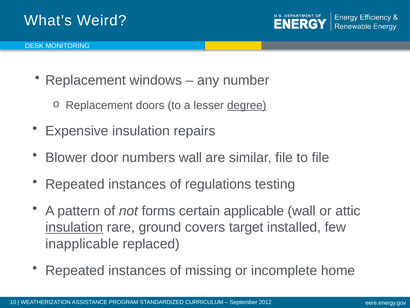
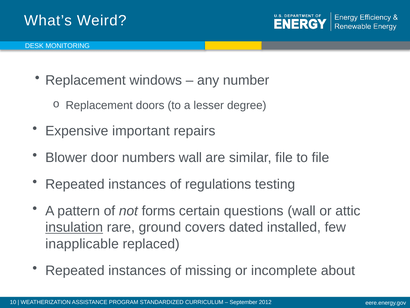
degree underline: present -> none
Expensive insulation: insulation -> important
applicable: applicable -> questions
target: target -> dated
home: home -> about
